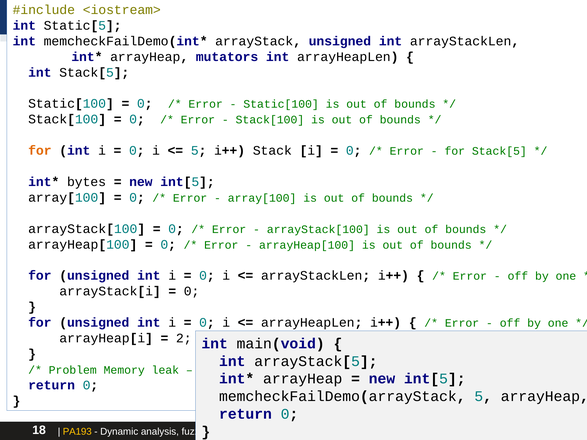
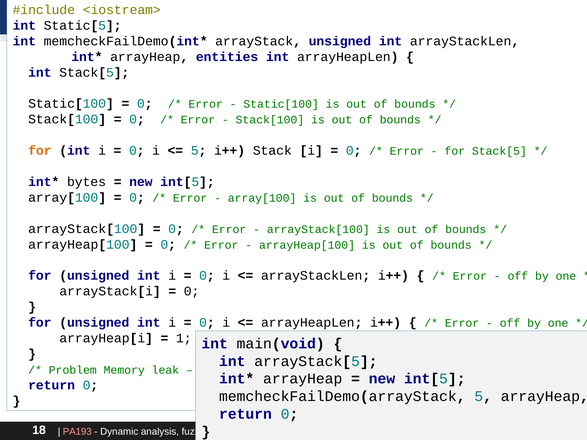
mutators: mutators -> entities
2: 2 -> 1
PA193 colour: yellow -> pink
